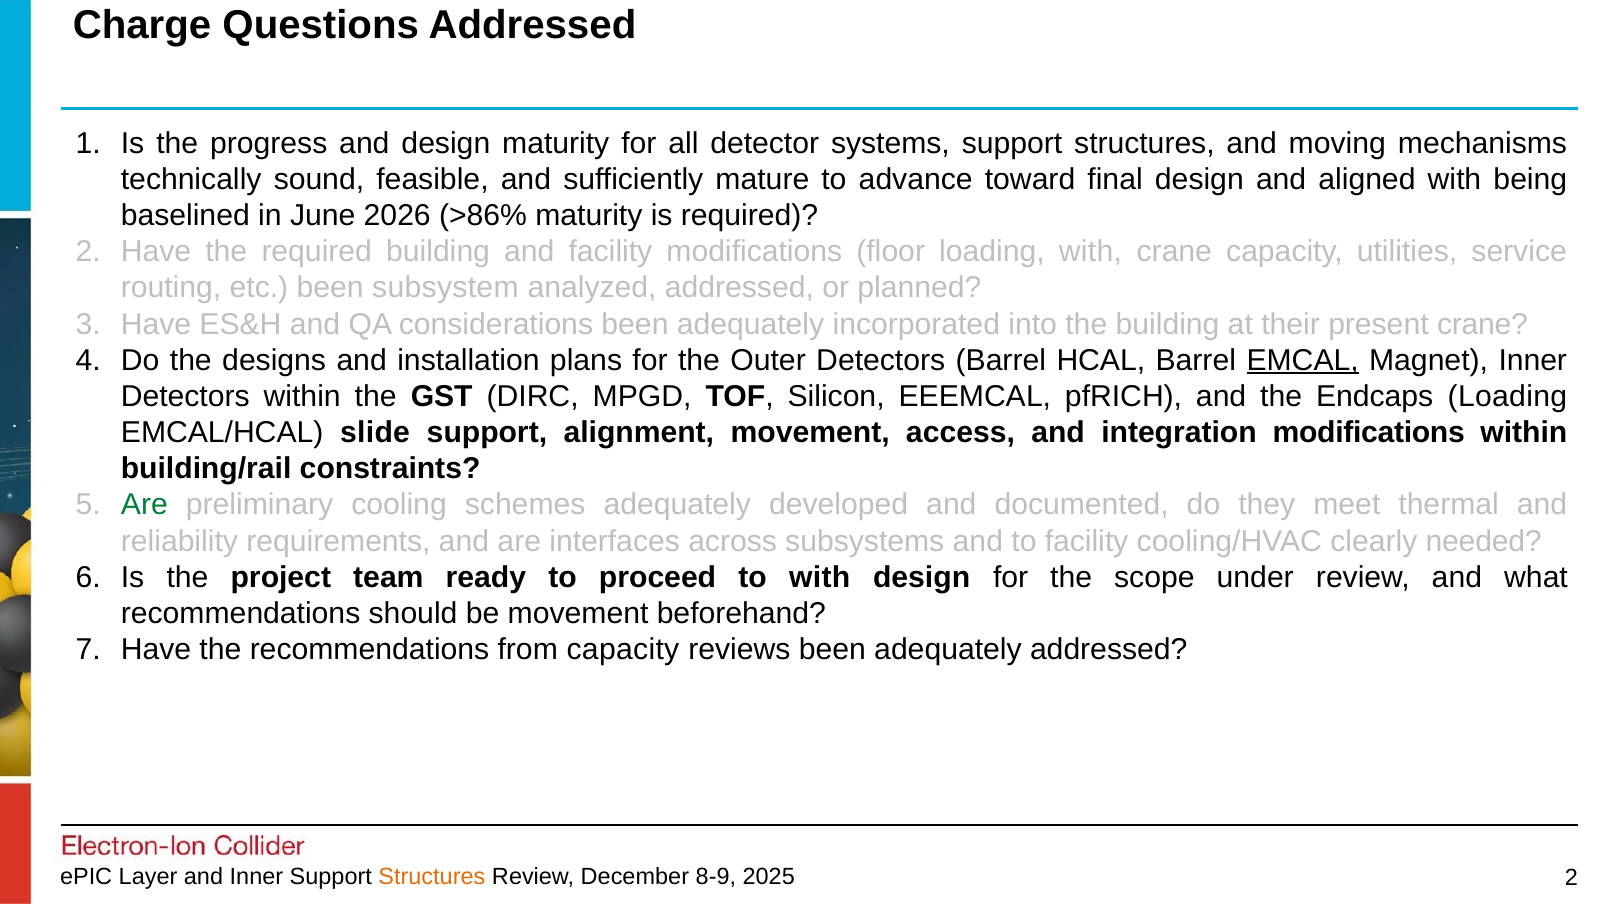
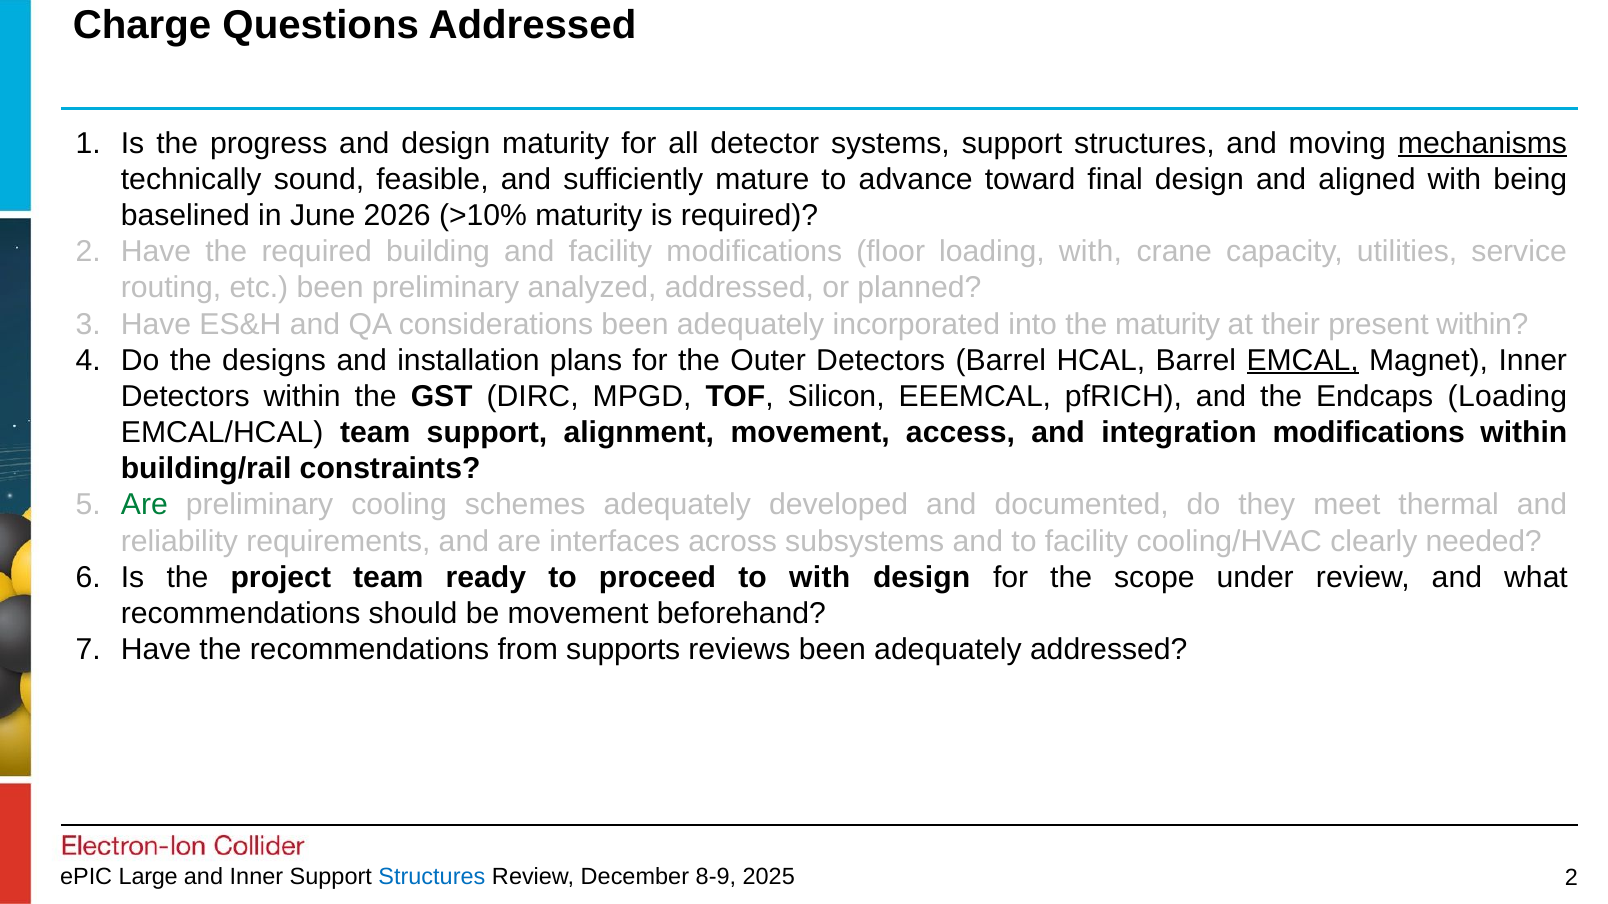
mechanisms underline: none -> present
>86%: >86% -> >10%
been subsystem: subsystem -> preliminary
the building: building -> maturity
present crane: crane -> within
EMCAL/HCAL slide: slide -> team
from capacity: capacity -> supports
Layer: Layer -> Large
Structures at (432, 878) colour: orange -> blue
